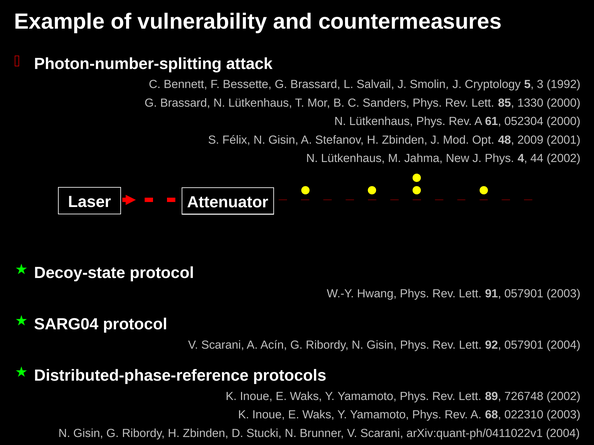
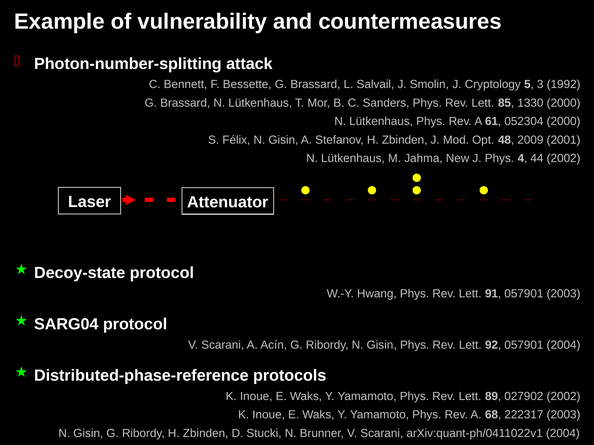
726748: 726748 -> 027902
022310: 022310 -> 222317
